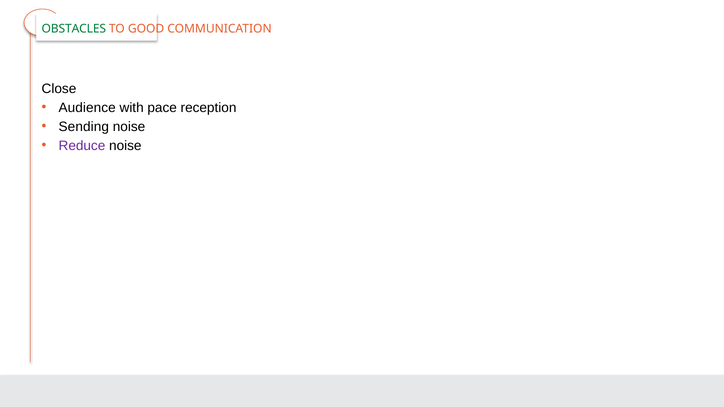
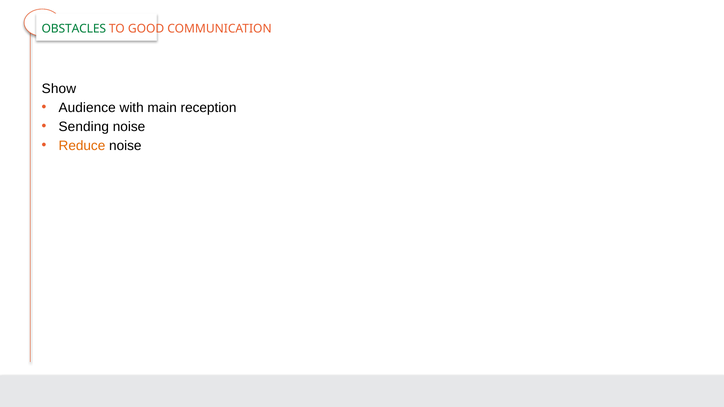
Close: Close -> Show
pace: pace -> main
Reduce colour: purple -> orange
